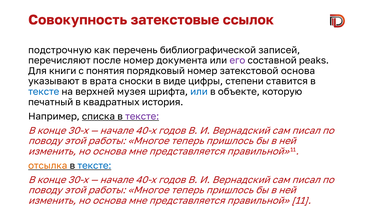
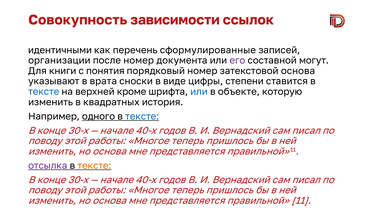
затекстовые: затекстовые -> зависимости
подстрочную: подстрочную -> идентичными
библиографической: библиографической -> сформулированные
перечисляют: перечисляют -> организации
peaks: peaks -> могут
музея: музея -> кроме
печатный at (51, 102): печатный -> изменить
списка: списка -> одного
тексте at (142, 116) colour: purple -> blue
отсылка colour: orange -> purple
тексте at (94, 166) colour: blue -> orange
